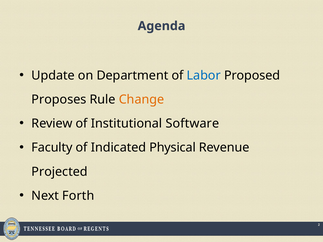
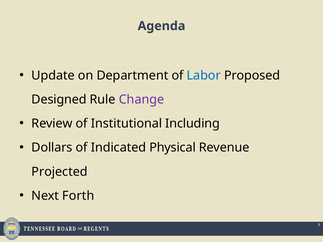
Proposes: Proposes -> Designed
Change colour: orange -> purple
Software: Software -> Including
Faculty: Faculty -> Dollars
